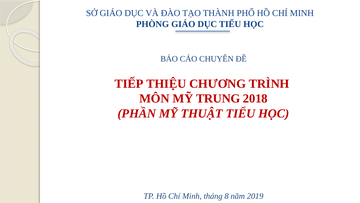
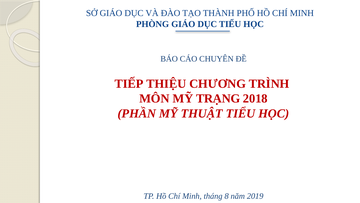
TRUNG: TRUNG -> TRẠNG
